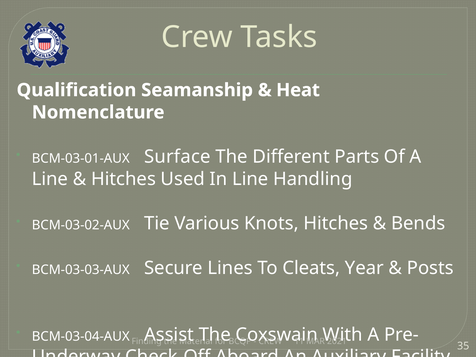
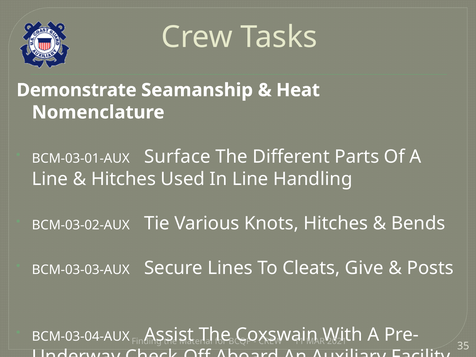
Qualification: Qualification -> Demonstrate
Year: Year -> Give
